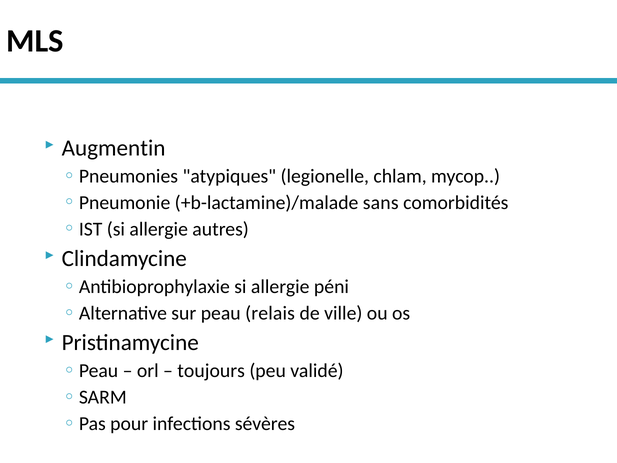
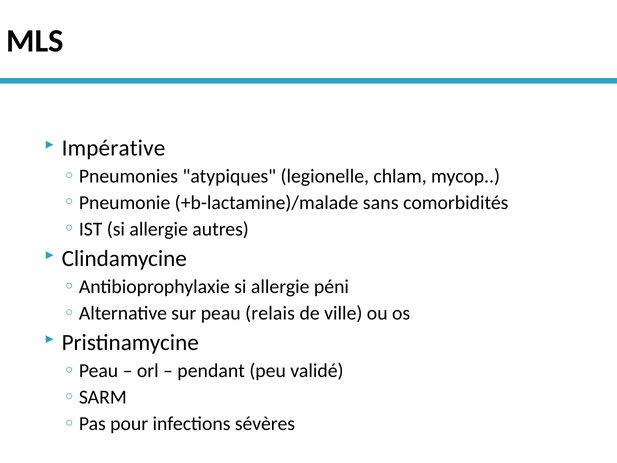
Augmentin: Augmentin -> Impérative
toujours: toujours -> pendant
